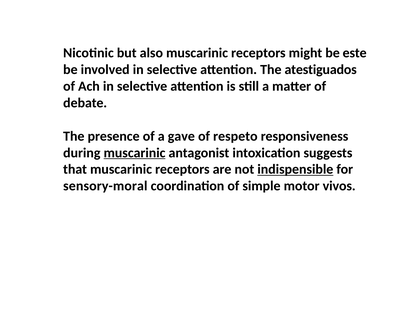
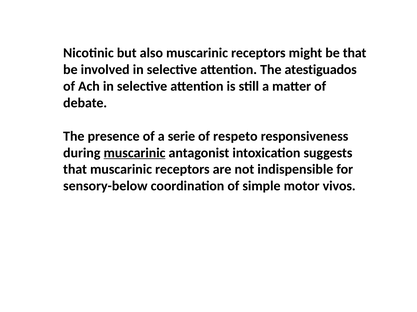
be este: este -> that
gave: gave -> serie
indispensible underline: present -> none
sensory-moral: sensory-moral -> sensory-below
